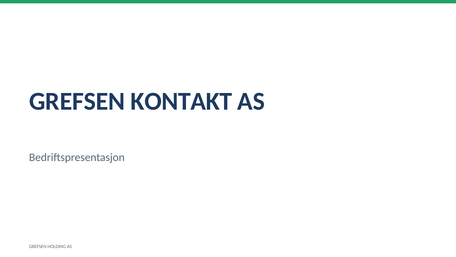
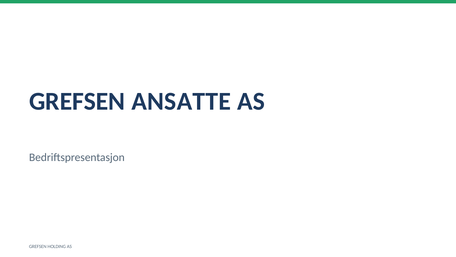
KONTAKT: KONTAKT -> ANSATTE
